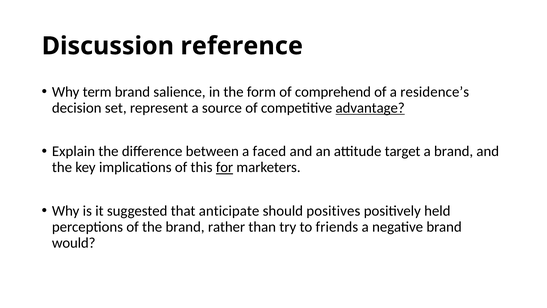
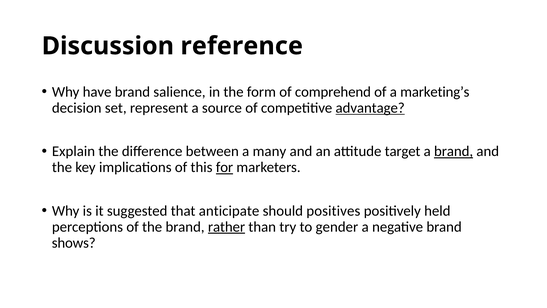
term: term -> have
residence’s: residence’s -> marketing’s
faced: faced -> many
brand at (454, 151) underline: none -> present
rather underline: none -> present
friends: friends -> gender
would: would -> shows
